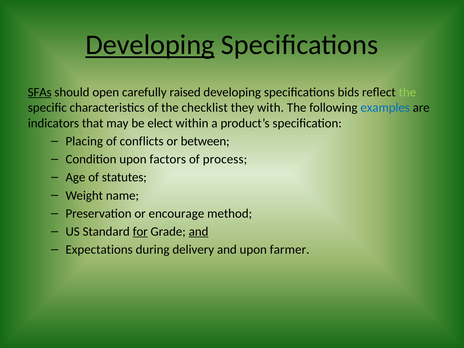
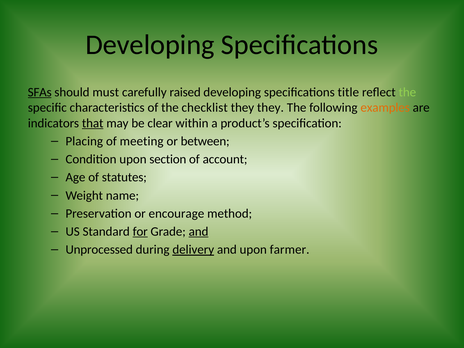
Developing at (150, 45) underline: present -> none
open: open -> must
bids: bids -> title
they with: with -> they
examples colour: blue -> orange
that underline: none -> present
elect: elect -> clear
conflicts: conflicts -> meeting
factors: factors -> section
process: process -> account
Expectations: Expectations -> Unprocessed
delivery underline: none -> present
